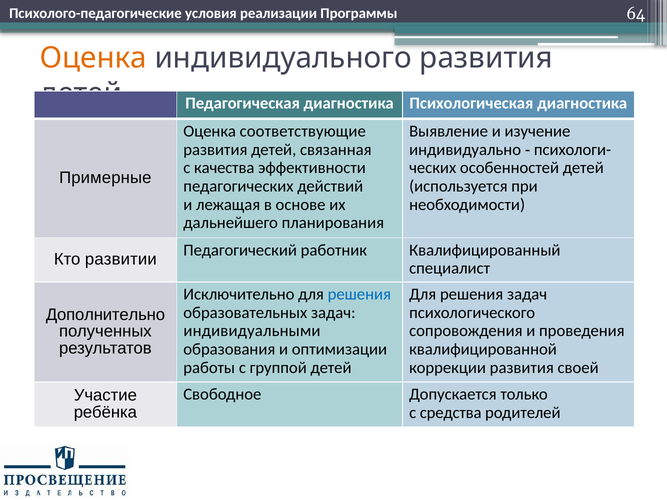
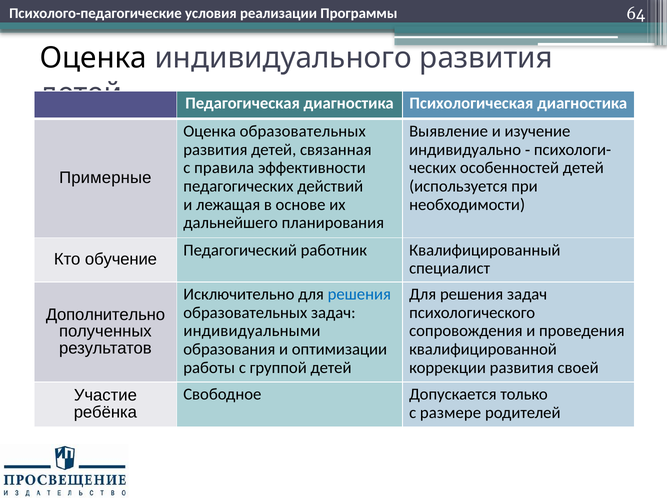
Оценка at (93, 58) colour: orange -> black
Оценка соответствующие: соответствующие -> образовательных
качества: качества -> правила
развитии: развитии -> обучение
средства: средства -> размере
